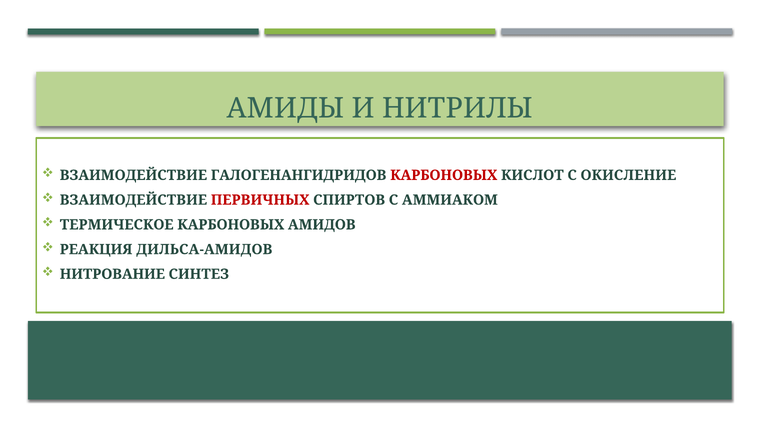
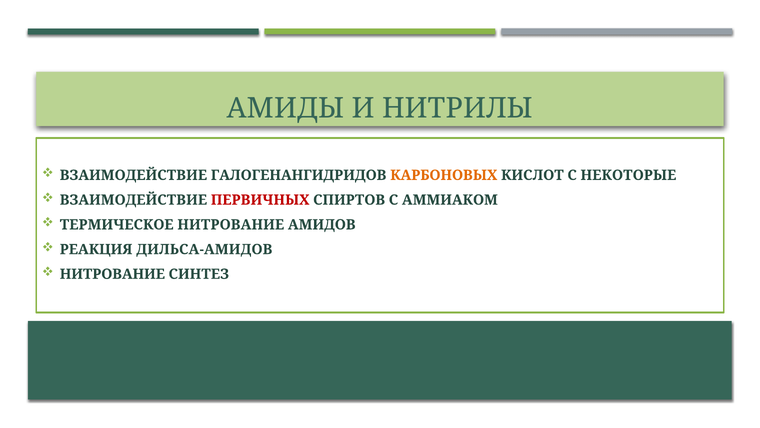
КАРБОНОВЫХ at (444, 175) colour: red -> orange
ОКИСЛЕНИЕ: ОКИСЛЕНИЕ -> НЕКОТОРЫЕ
ТЕРМИЧЕСКОЕ КАРБОНОВЫХ: КАРБОНОВЫХ -> НИТРОВАНИЕ
